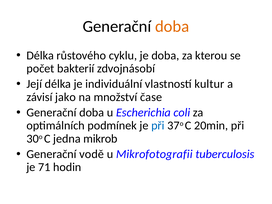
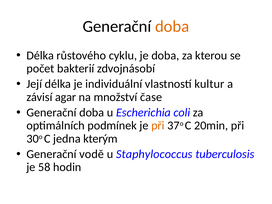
jako: jako -> agar
při at (158, 126) colour: blue -> orange
mikrob: mikrob -> kterým
Mikrofotografii: Mikrofotografii -> Staphylococcus
71: 71 -> 58
